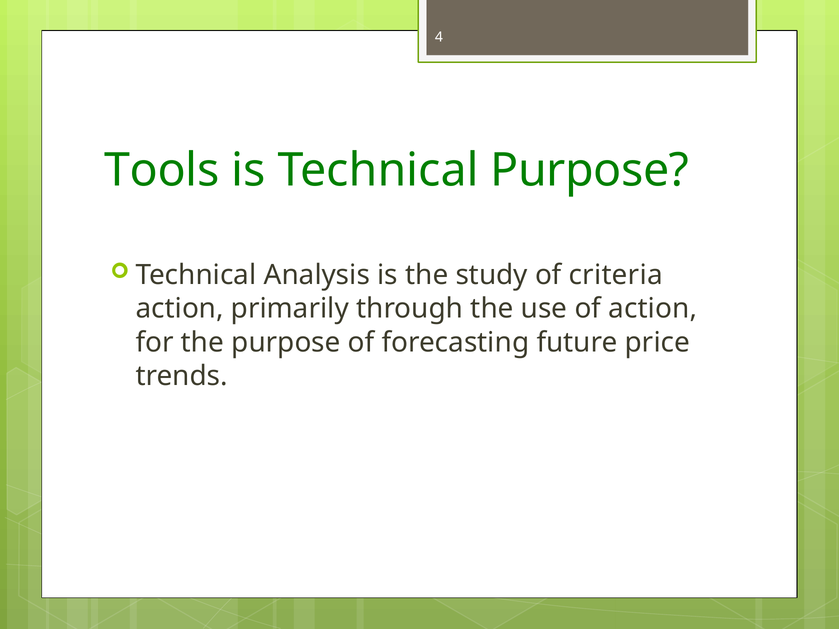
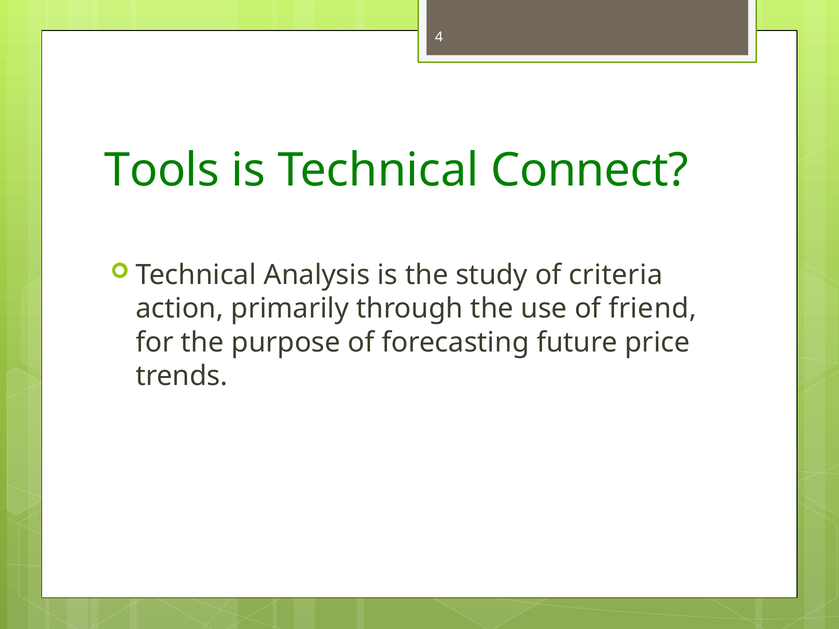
Technical Purpose: Purpose -> Connect
of action: action -> friend
